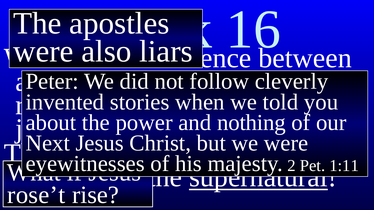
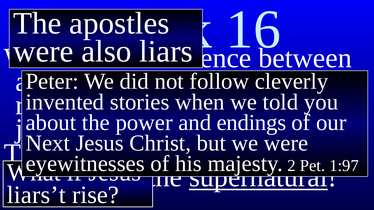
nothing: nothing -> endings
1:11: 1:11 -> 1:97
rose’t: rose’t -> liars’t
